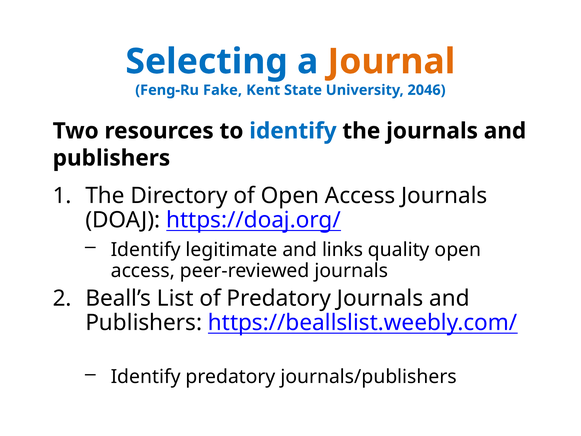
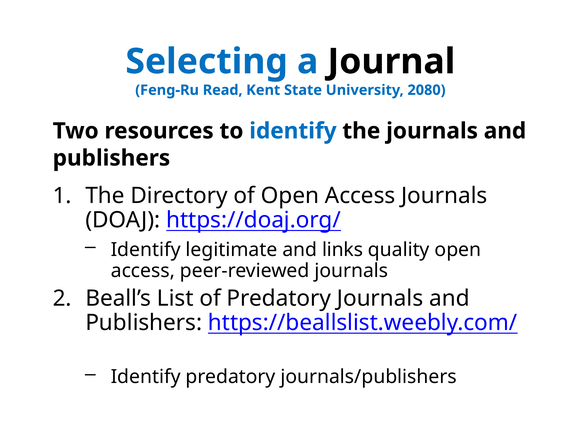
Journal colour: orange -> black
Fake: Fake -> Read
2046: 2046 -> 2080
